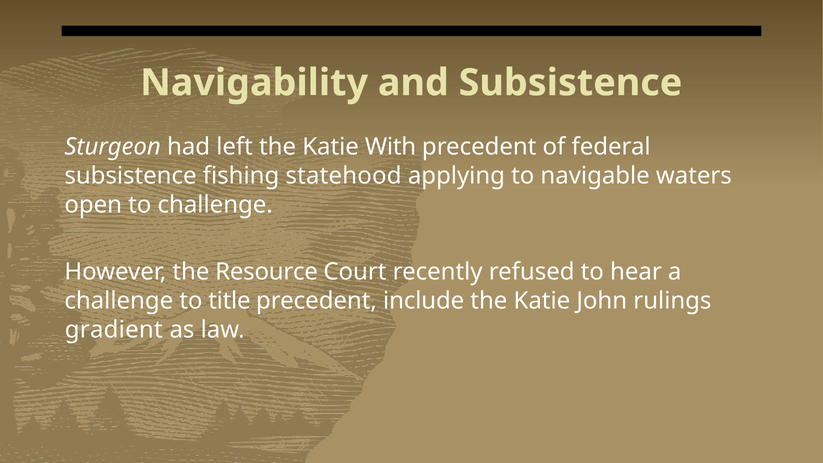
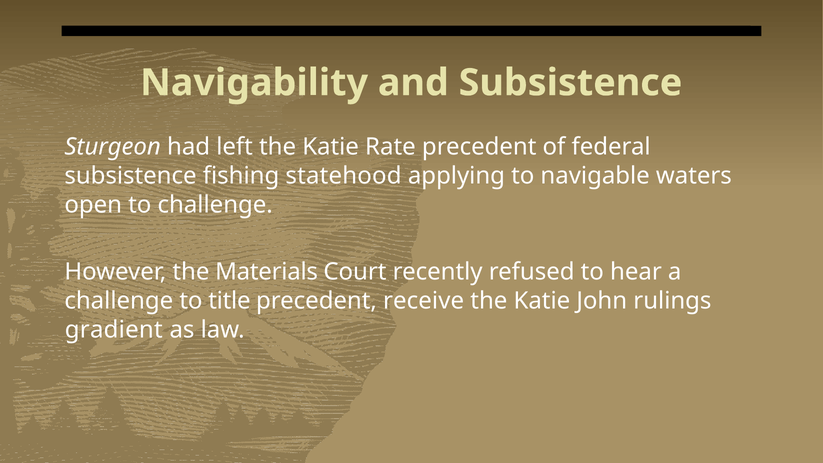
With: With -> Rate
Resource: Resource -> Materials
include: include -> receive
